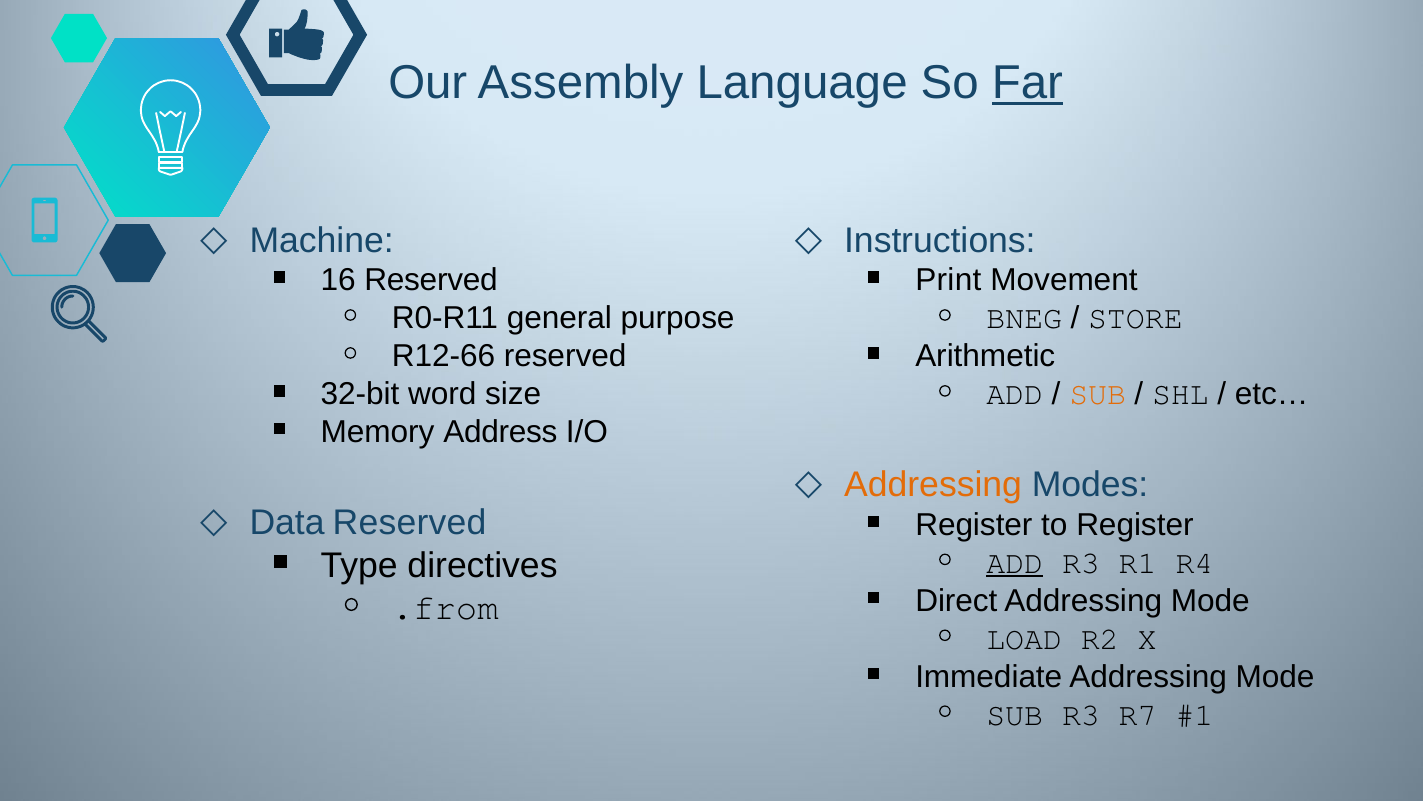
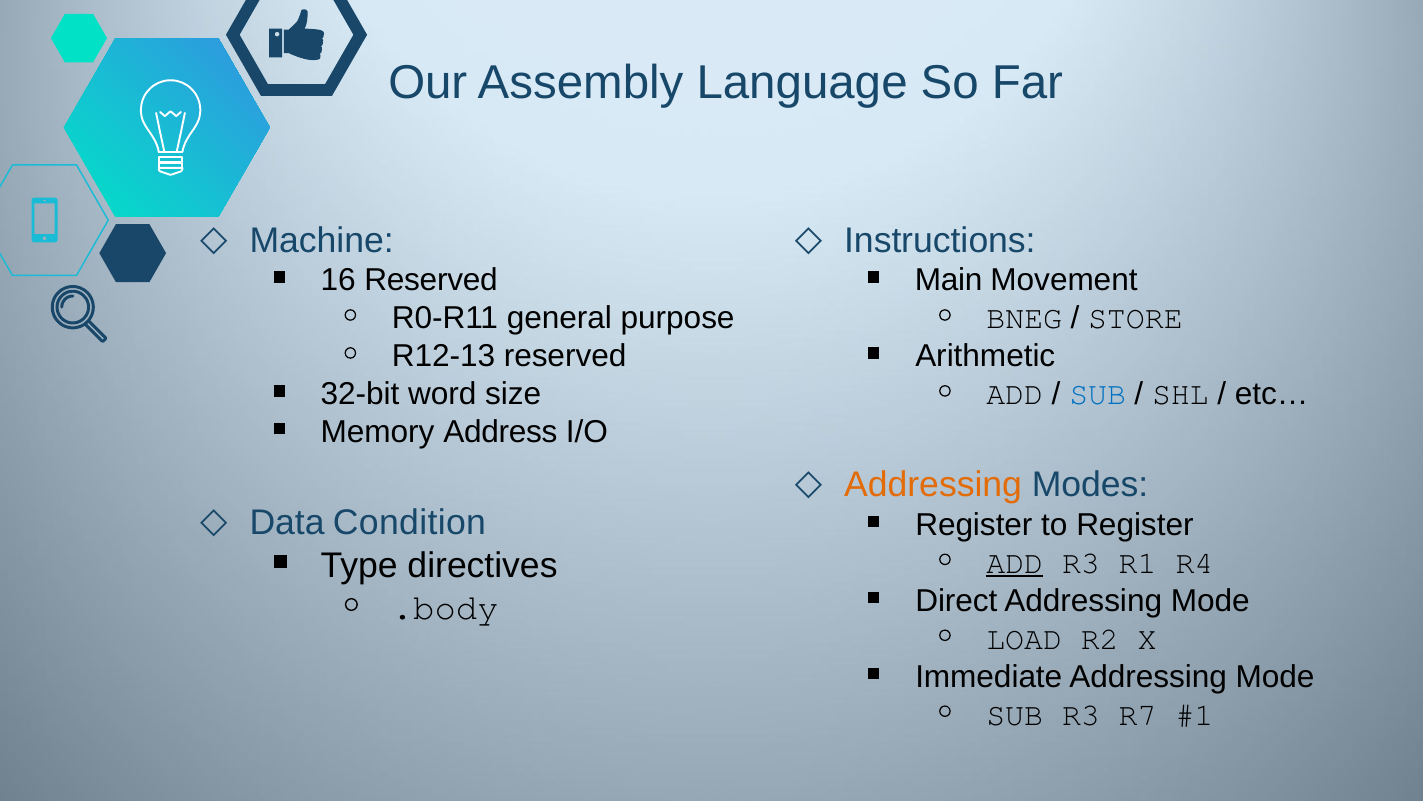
Far underline: present -> none
Print: Print -> Main
R12-66: R12-66 -> R12-13
SUB at (1098, 394) colour: orange -> blue
Data Reserved: Reserved -> Condition
.from: .from -> .body
